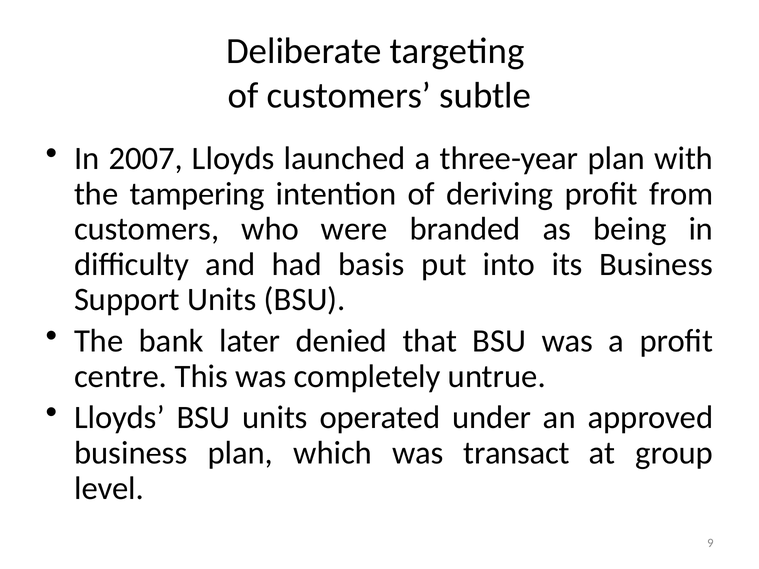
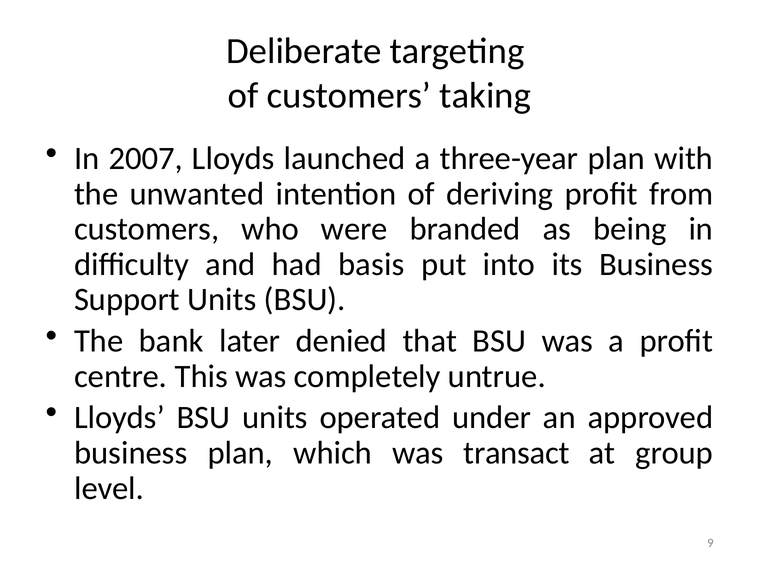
subtle: subtle -> taking
tampering: tampering -> unwanted
